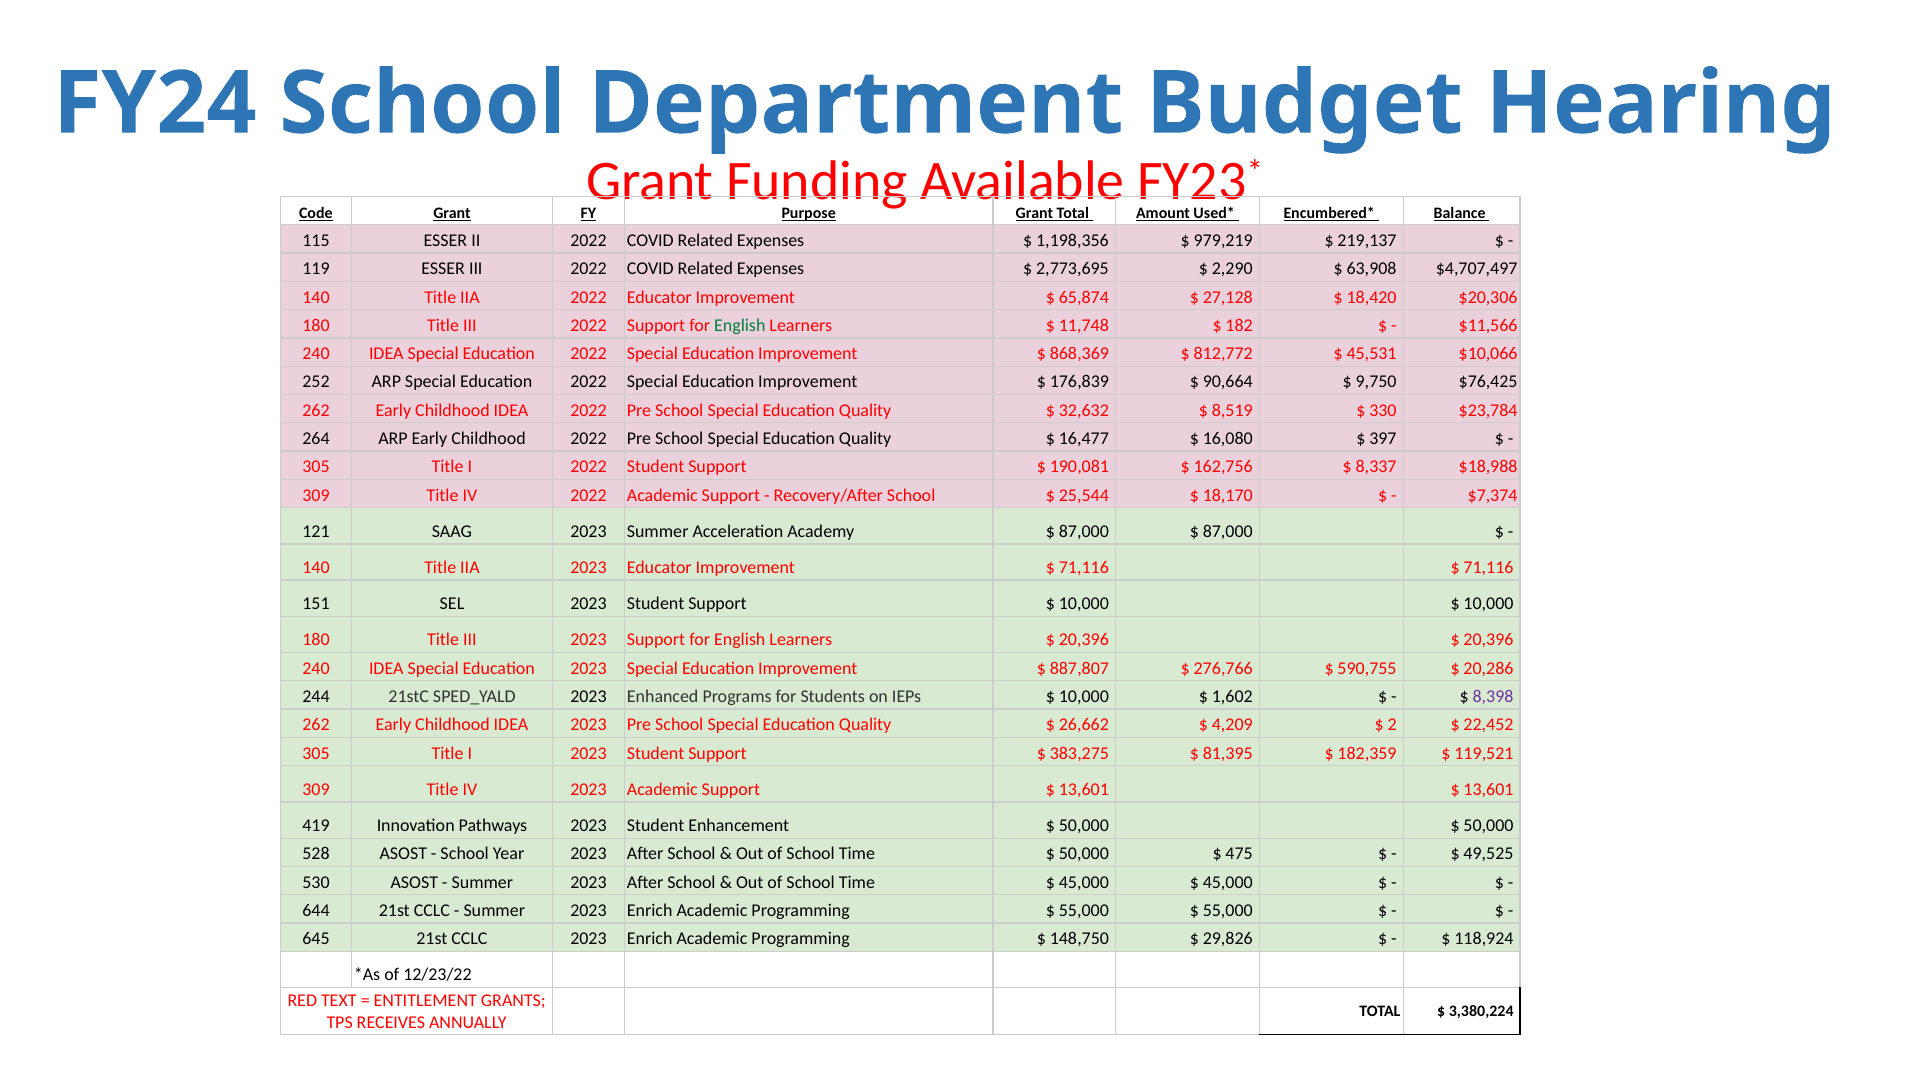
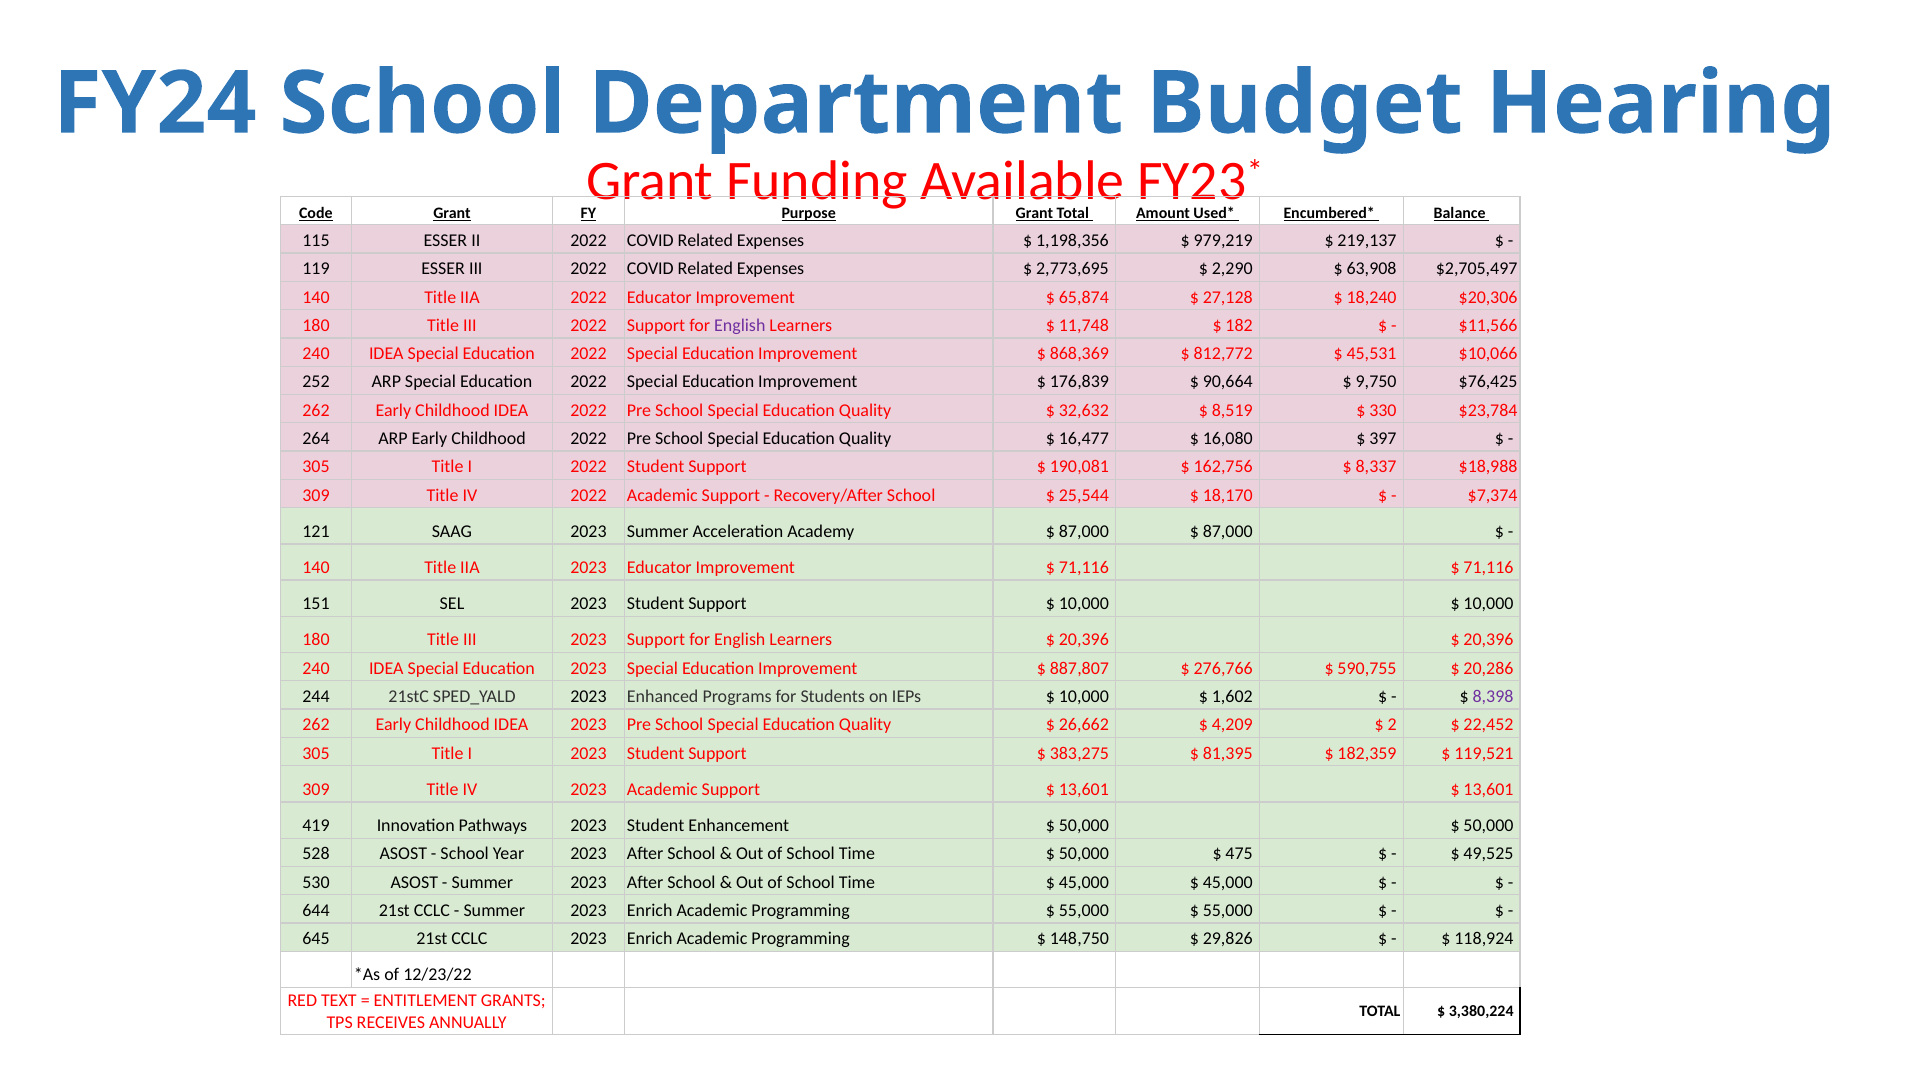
$4,707,497: $4,707,497 -> $2,705,497
18,420: 18,420 -> 18,240
English at (740, 326) colour: green -> purple
